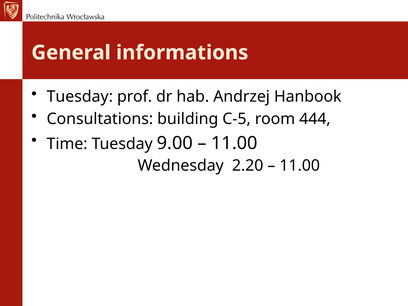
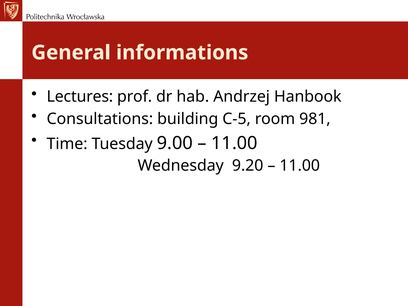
Tuesday at (80, 97): Tuesday -> Lectures
444: 444 -> 981
2.20: 2.20 -> 9.20
